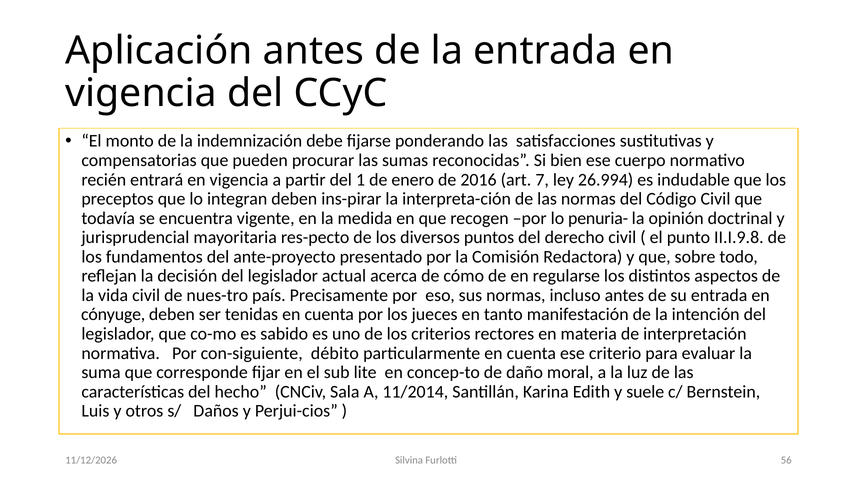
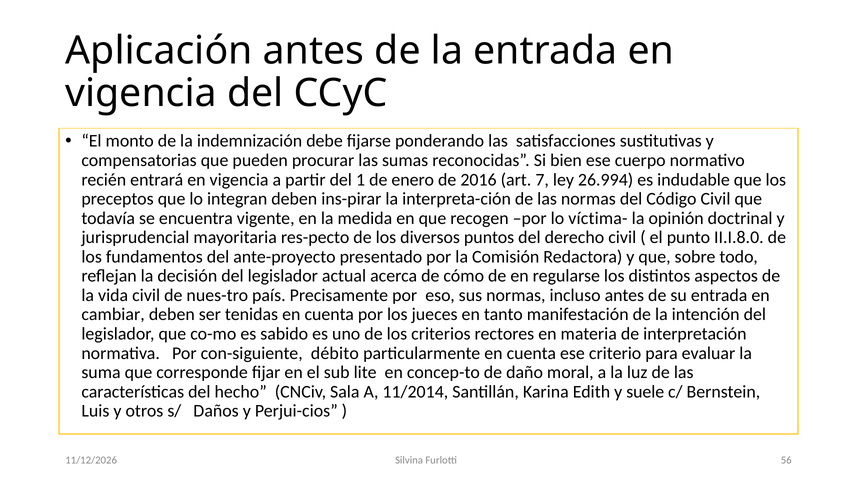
penuria-: penuria- -> víctima-
II.I.9.8: II.I.9.8 -> II.I.8.0
cónyuge: cónyuge -> cambiar
